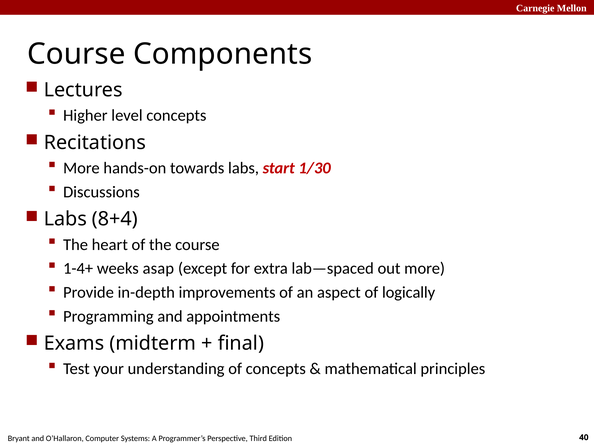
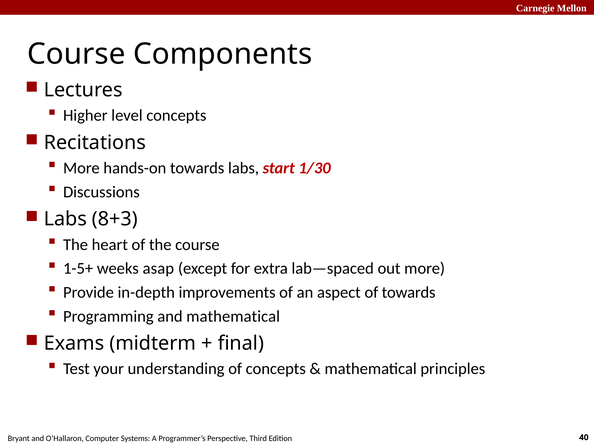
8+4: 8+4 -> 8+3
1-4+: 1-4+ -> 1-5+
of logically: logically -> towards
and appointments: appointments -> mathematical
